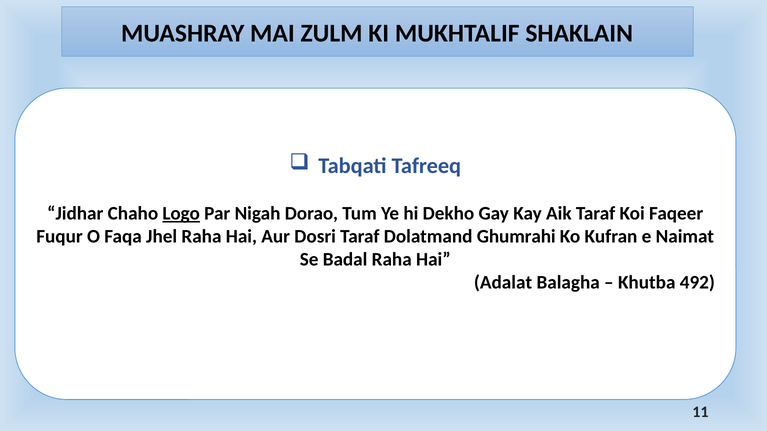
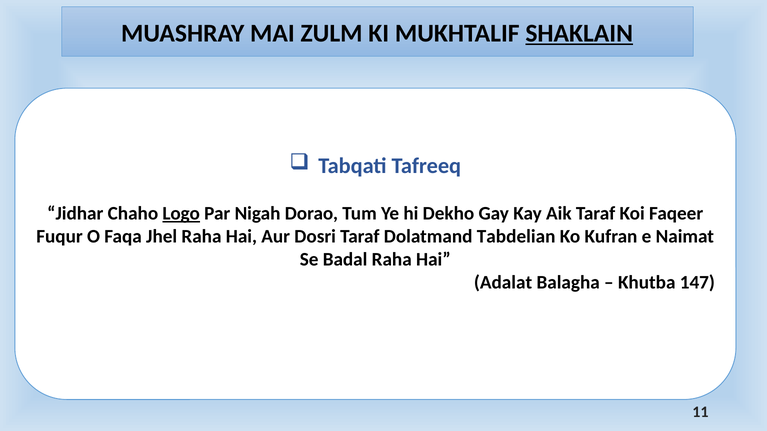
SHAKLAIN underline: none -> present
Ghumrahi: Ghumrahi -> Tabdelian
492: 492 -> 147
